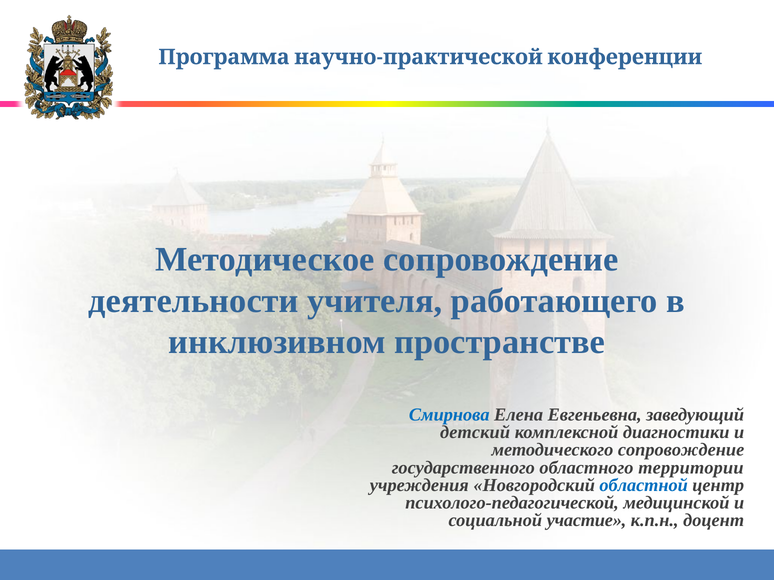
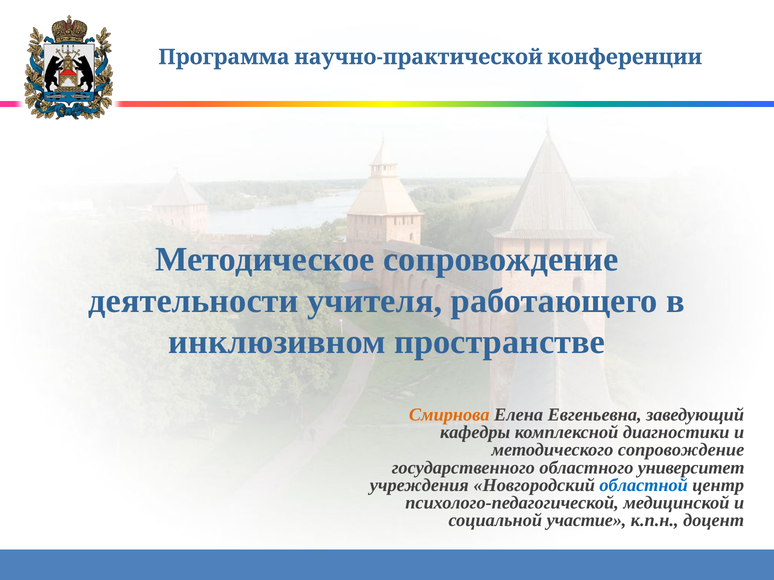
Смирнова colour: blue -> orange
детский: детский -> кафедры
территории: территории -> университет
